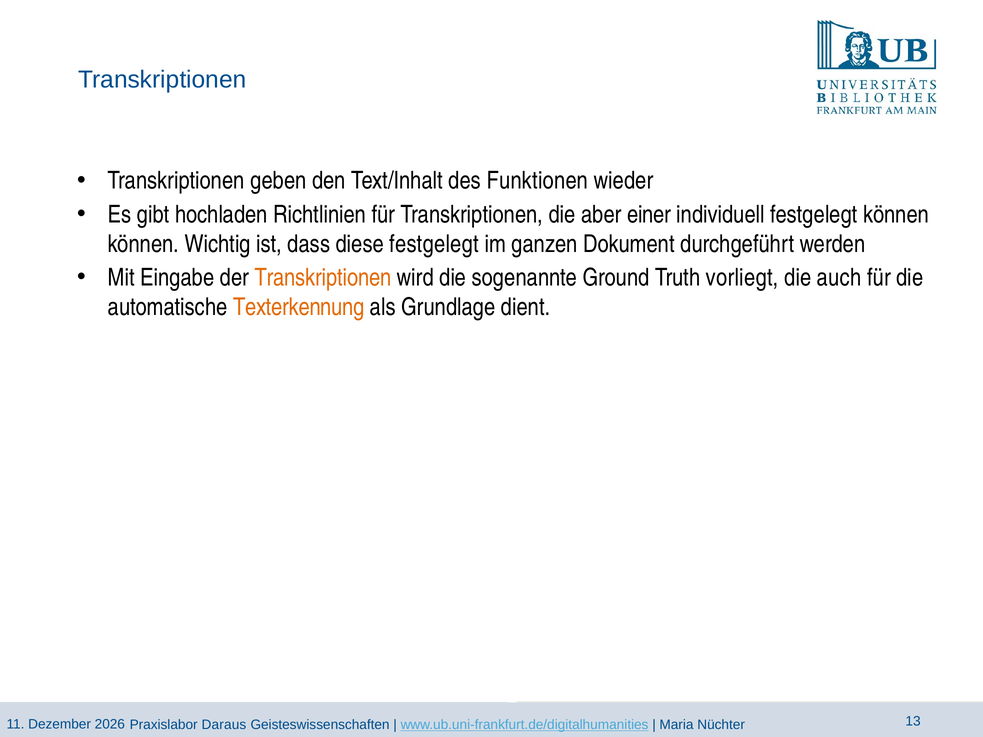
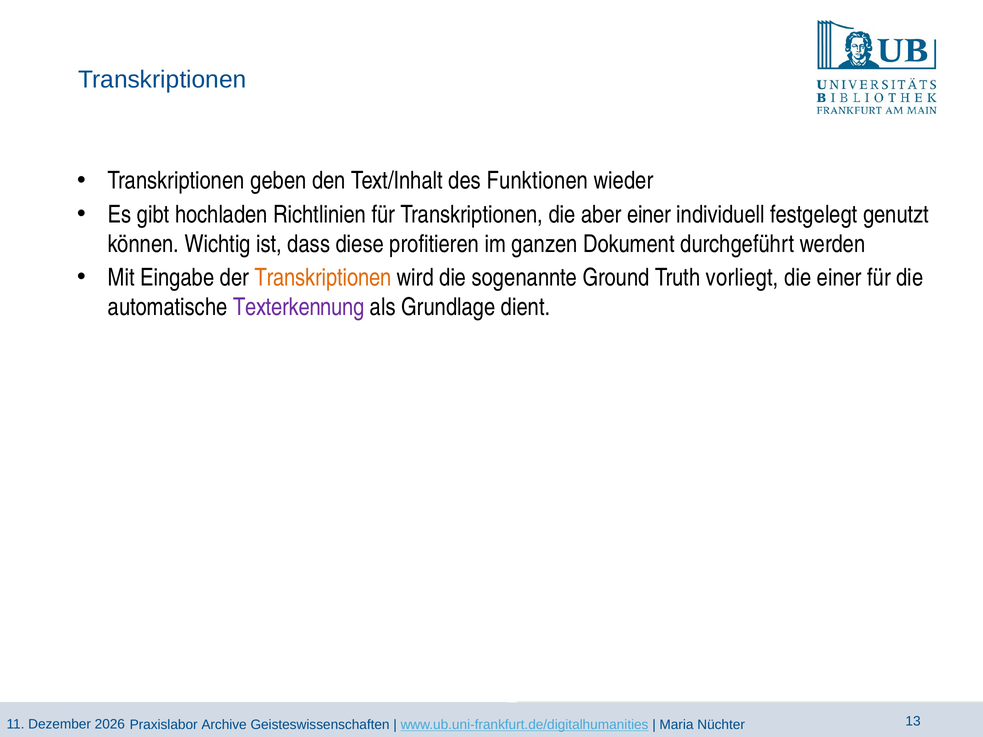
festgelegt können: können -> genutzt
diese festgelegt: festgelegt -> profitieren
die auch: auch -> einer
Texterkennung colour: orange -> purple
Daraus: Daraus -> Archive
